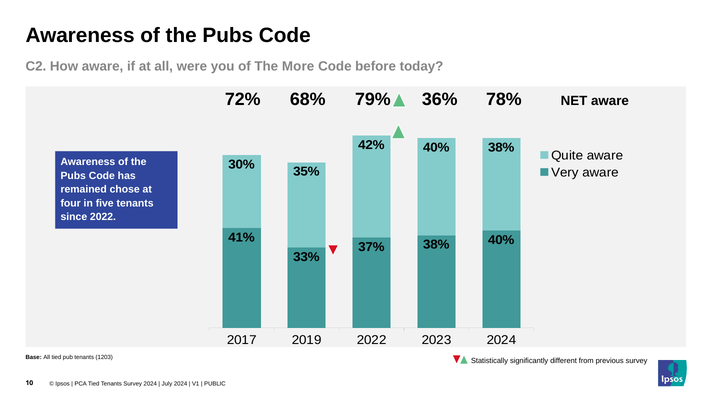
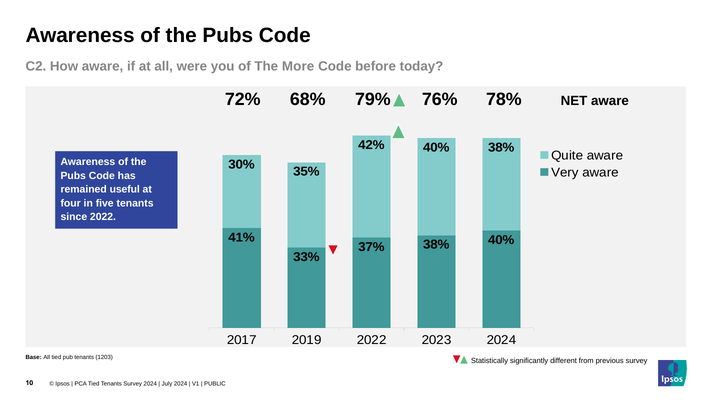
36%: 36% -> 76%
chose: chose -> useful
